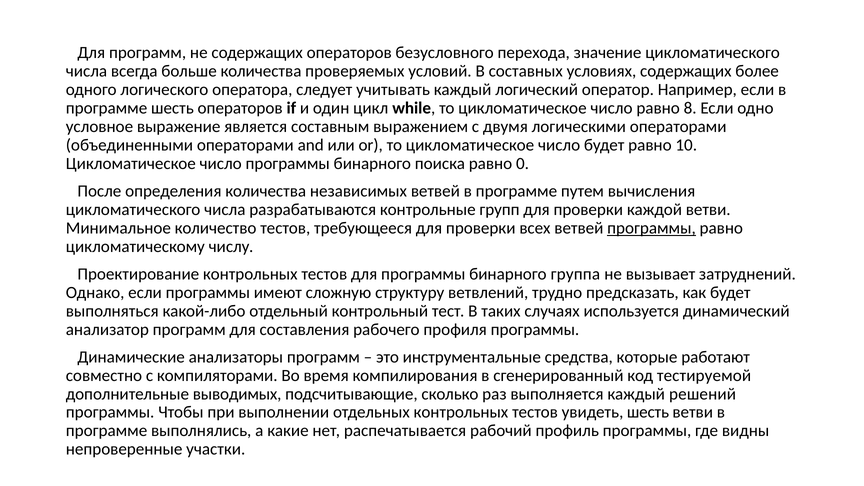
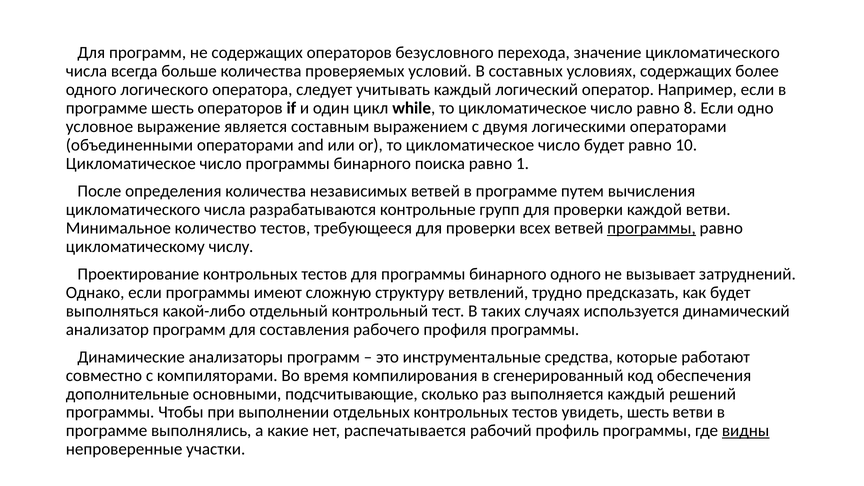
0: 0 -> 1
бинарного группа: группа -> одного
тестируемой: тестируемой -> обеспечения
выводимых: выводимых -> основными
видны underline: none -> present
